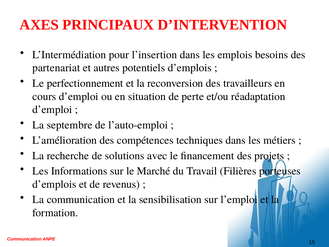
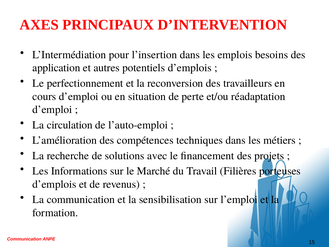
partenariat: partenariat -> application
septembre: septembre -> circulation
